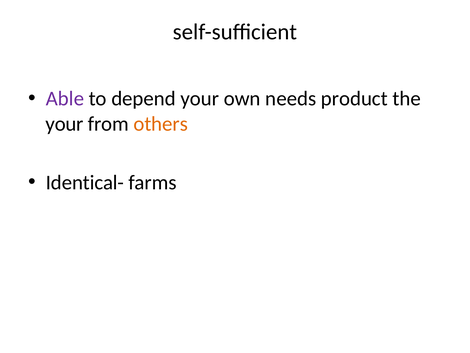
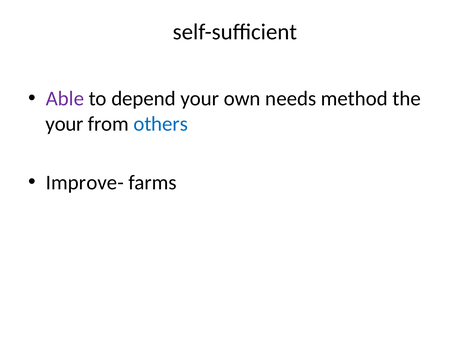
product: product -> method
others colour: orange -> blue
Identical-: Identical- -> Improve-
